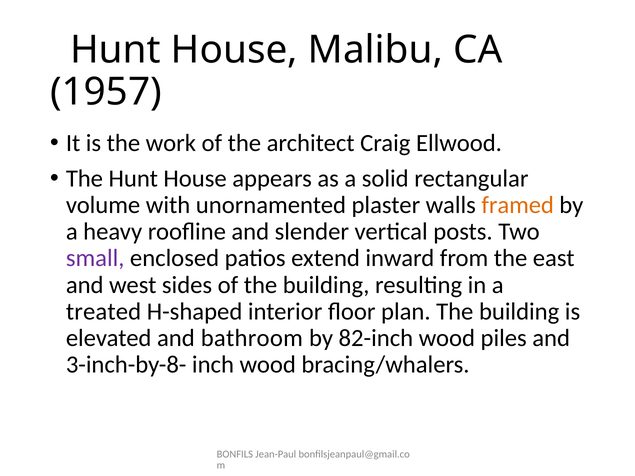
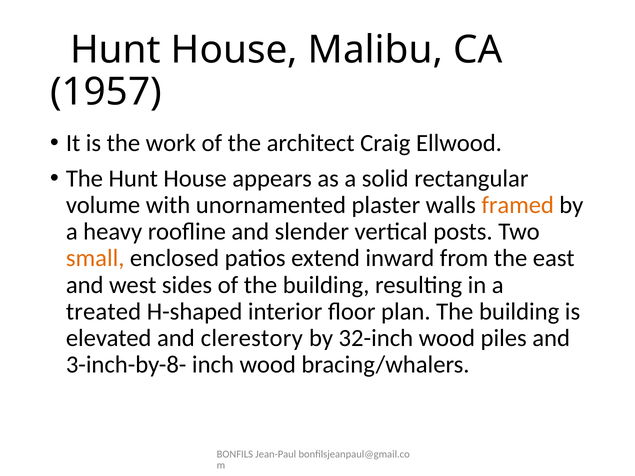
small colour: purple -> orange
bathroom: bathroom -> clerestory
82-inch: 82-inch -> 32-inch
